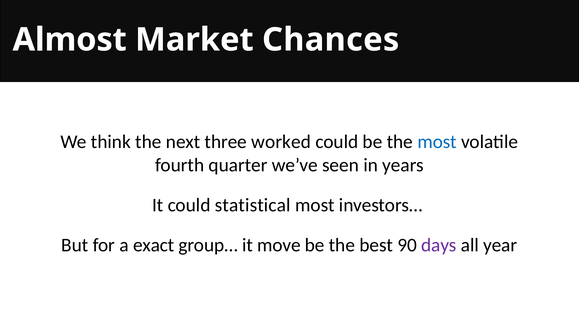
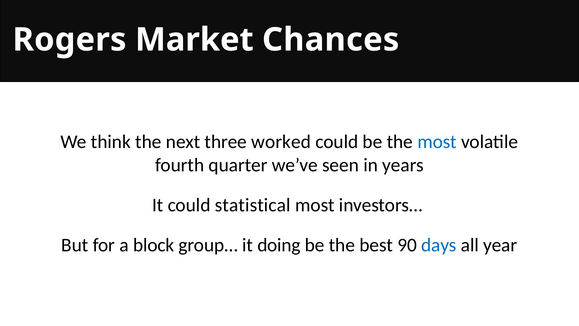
Almost: Almost -> Rogers
exact: exact -> block
move: move -> doing
days colour: purple -> blue
